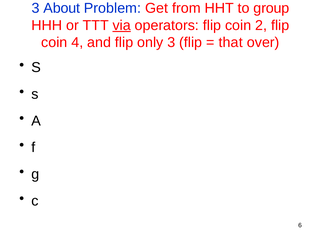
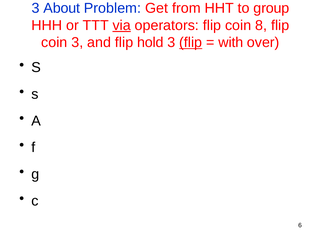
2: 2 -> 8
coin 4: 4 -> 3
only: only -> hold
flip at (191, 42) underline: none -> present
that: that -> with
